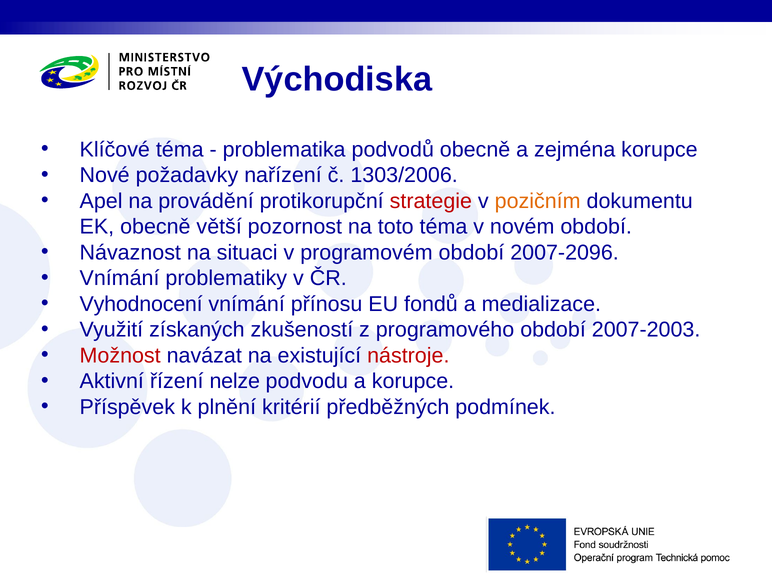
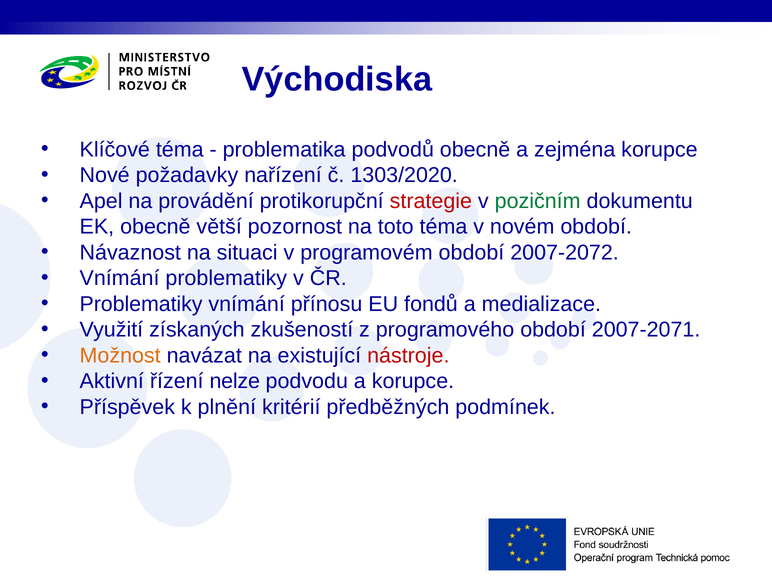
1303/2006: 1303/2006 -> 1303/2020
pozičním colour: orange -> green
2007-2096: 2007-2096 -> 2007-2072
Vyhodnocení at (141, 304): Vyhodnocení -> Problematiky
2007-2003: 2007-2003 -> 2007-2071
Možnost colour: red -> orange
